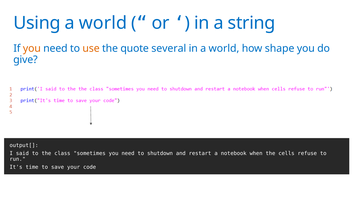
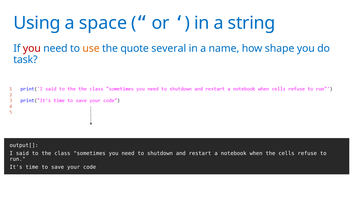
Using a world: world -> space
you at (32, 48) colour: orange -> red
in a world: world -> name
give: give -> task
